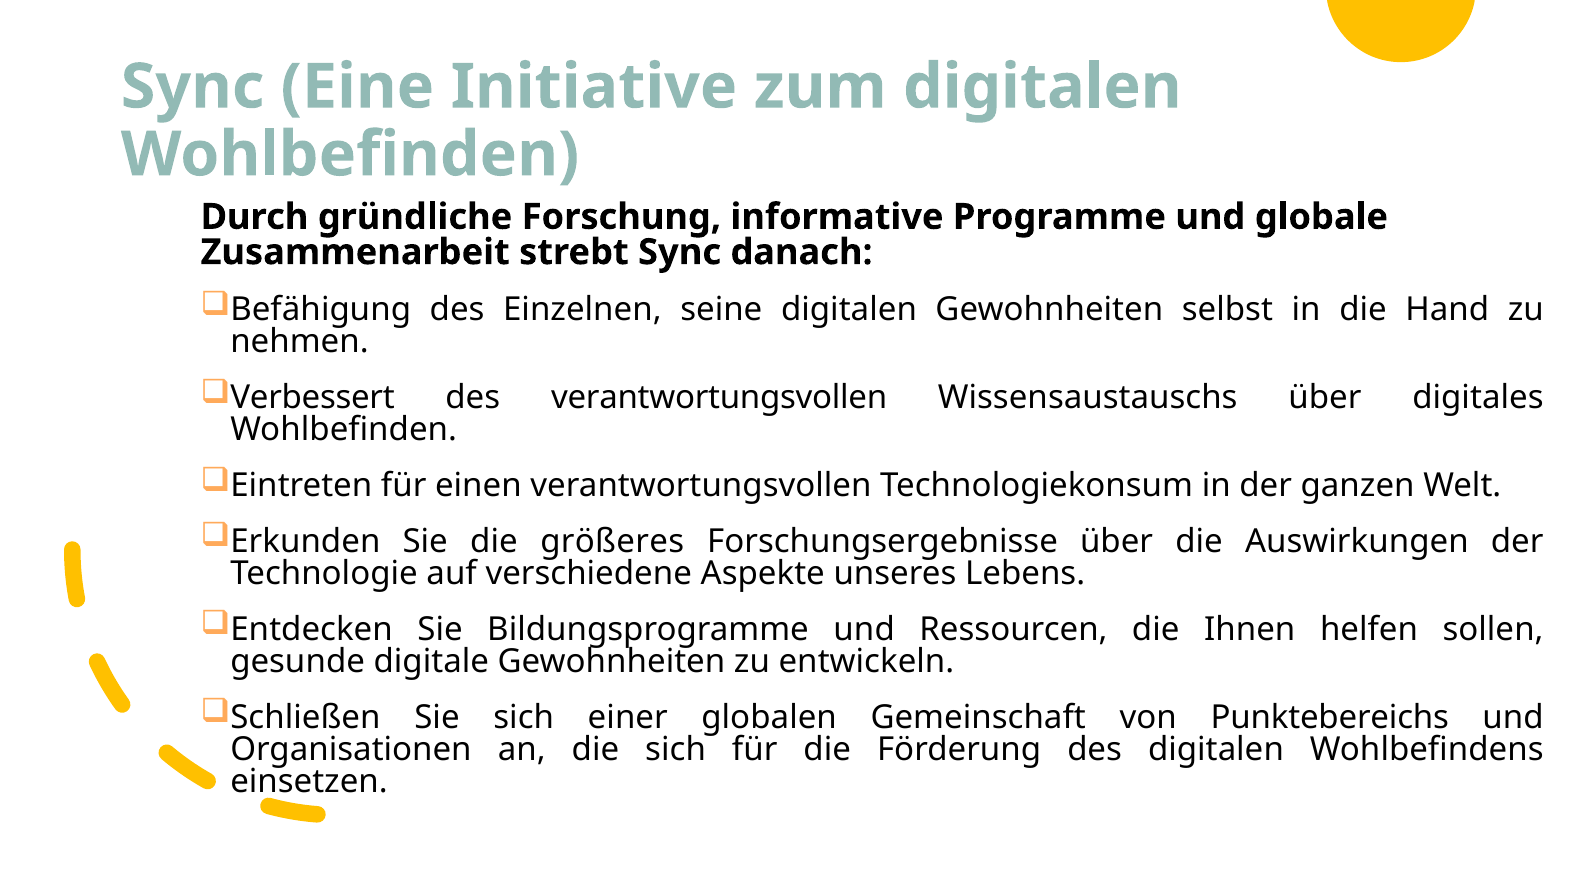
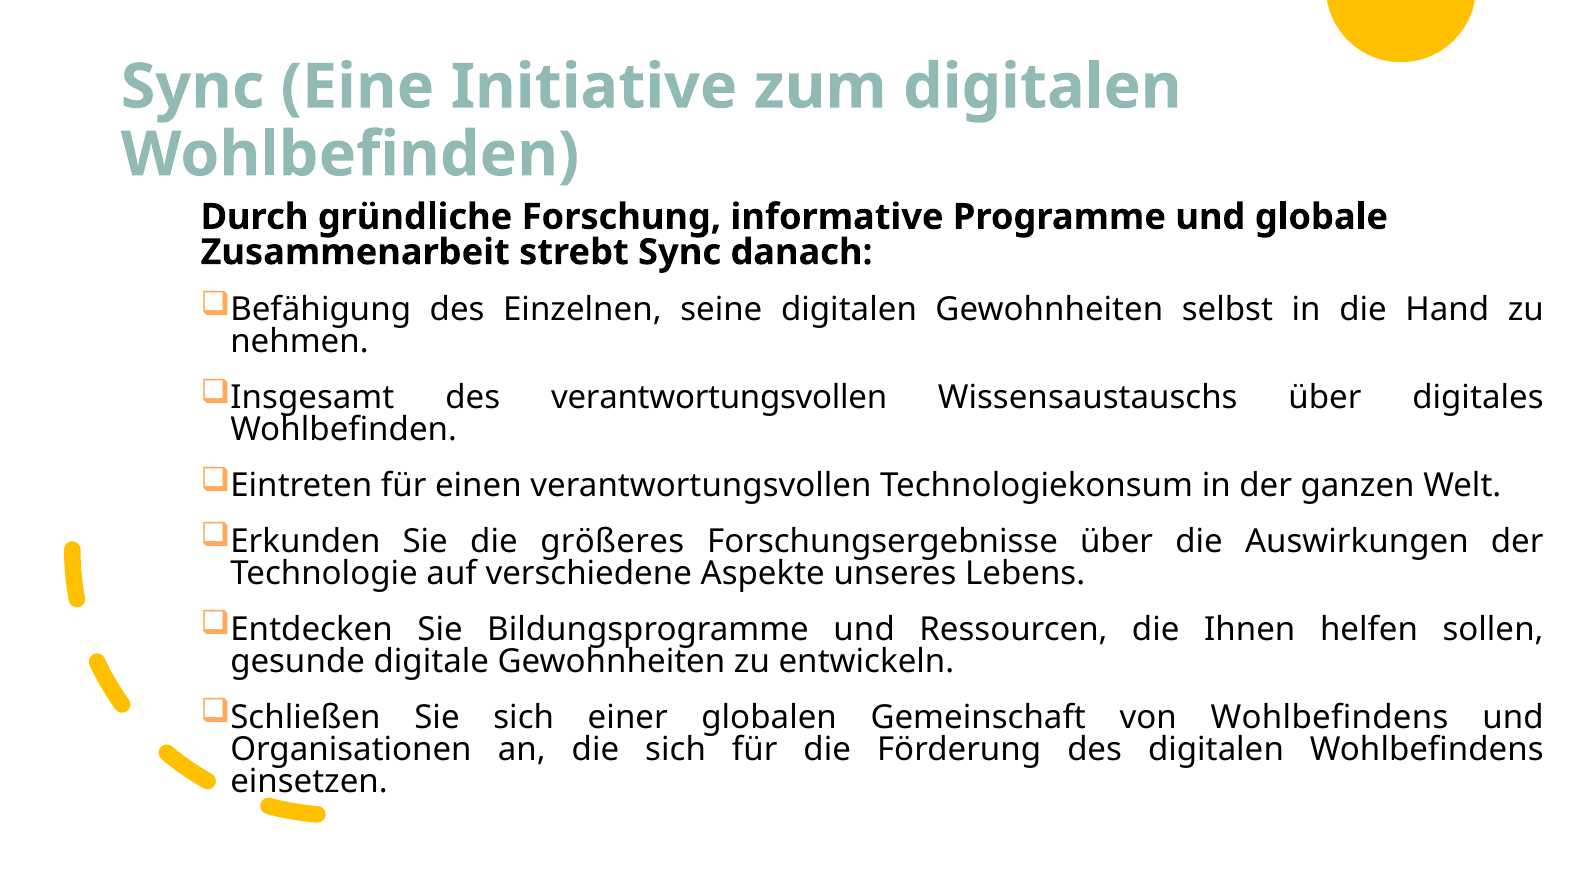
Verbessert: Verbessert -> Insgesamt
von Punktebereichs: Punktebereichs -> Wohlbefindens
